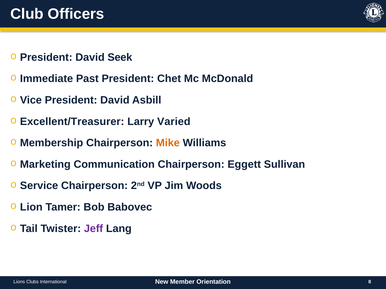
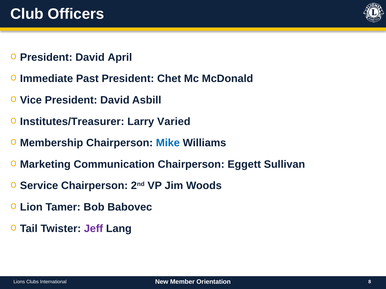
Seek: Seek -> April
Excellent/Treasurer: Excellent/Treasurer -> Institutes/Treasurer
Mike colour: orange -> blue
